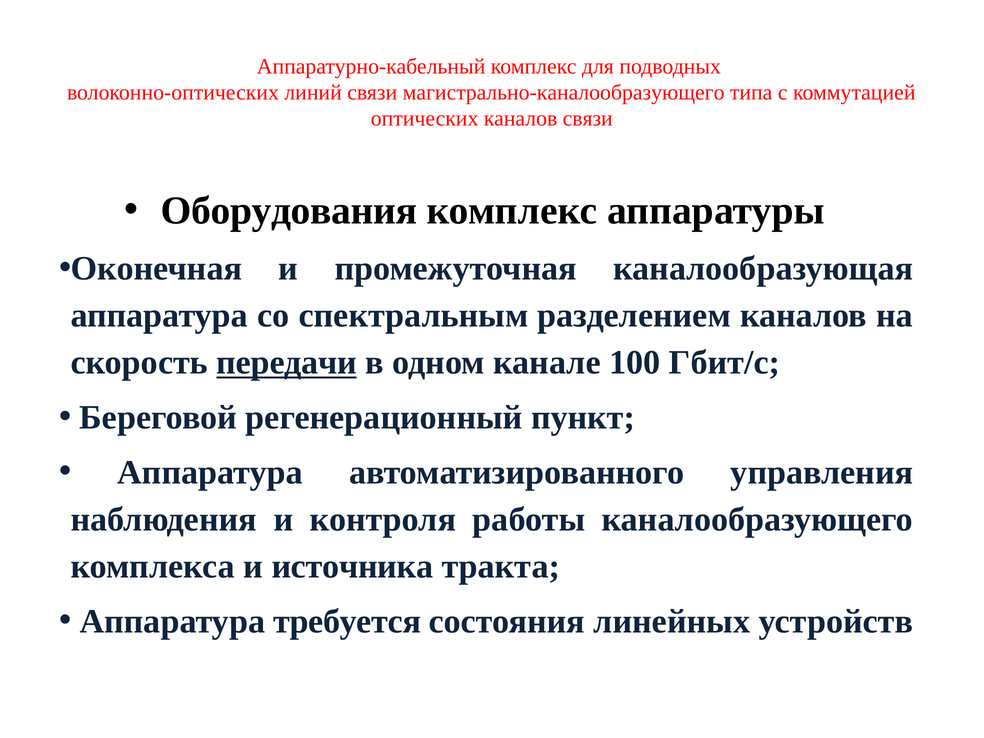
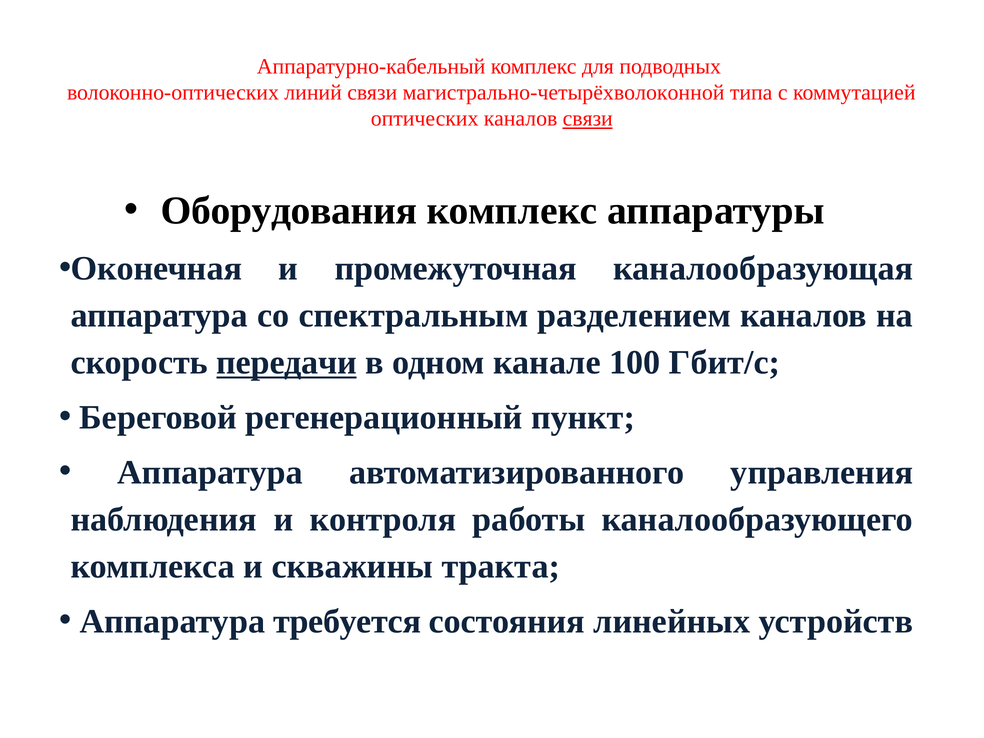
магистрально-каналообразующего: магистрально-каналообразующего -> магистрально-четырёхволоконной
связи at (588, 119) underline: none -> present
источника: источника -> скважины
